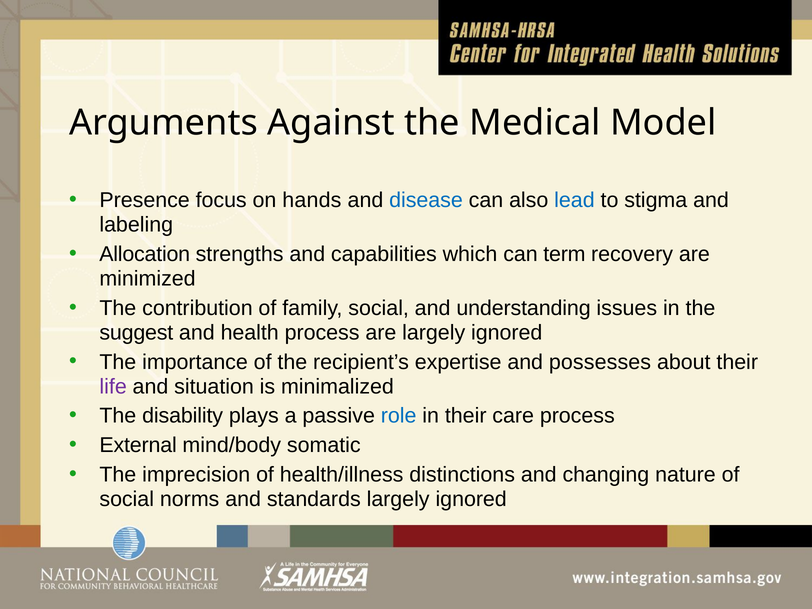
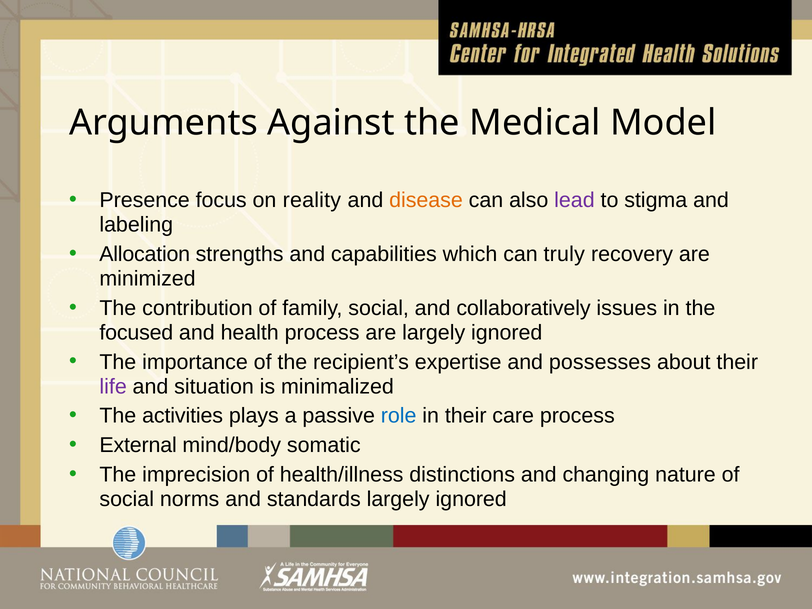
hands: hands -> reality
disease colour: blue -> orange
lead colour: blue -> purple
term: term -> truly
understanding: understanding -> collaboratively
suggest: suggest -> focused
disability: disability -> activities
